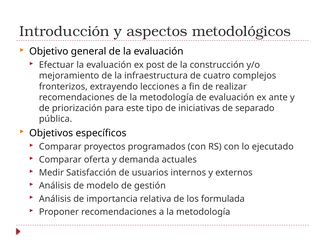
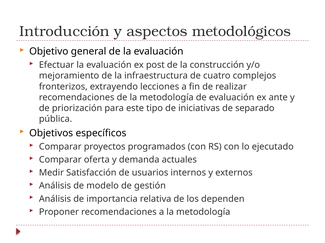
formulada: formulada -> dependen
